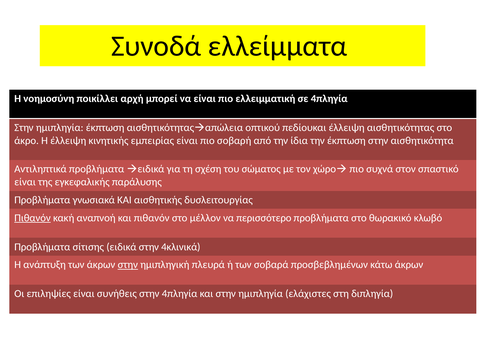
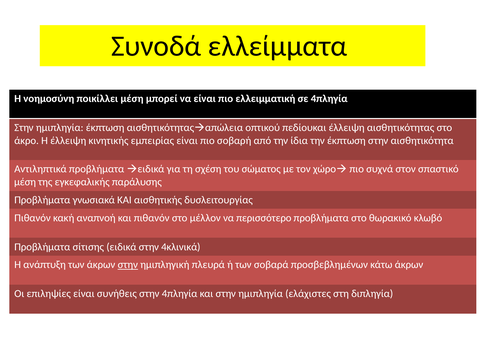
ποικίλλει αρχή: αρχή -> μέση
είναι at (25, 182): είναι -> μέση
Πιθανόν at (33, 218) underline: present -> none
